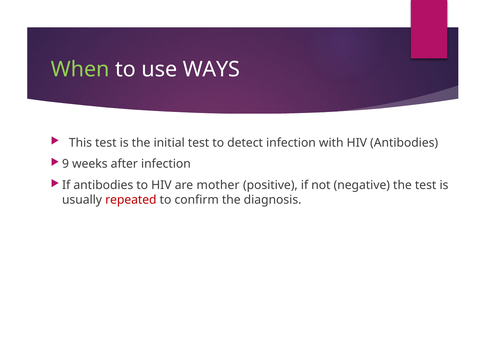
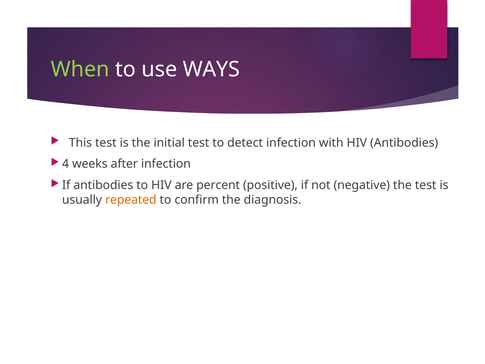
9: 9 -> 4
mother: mother -> percent
repeated colour: red -> orange
